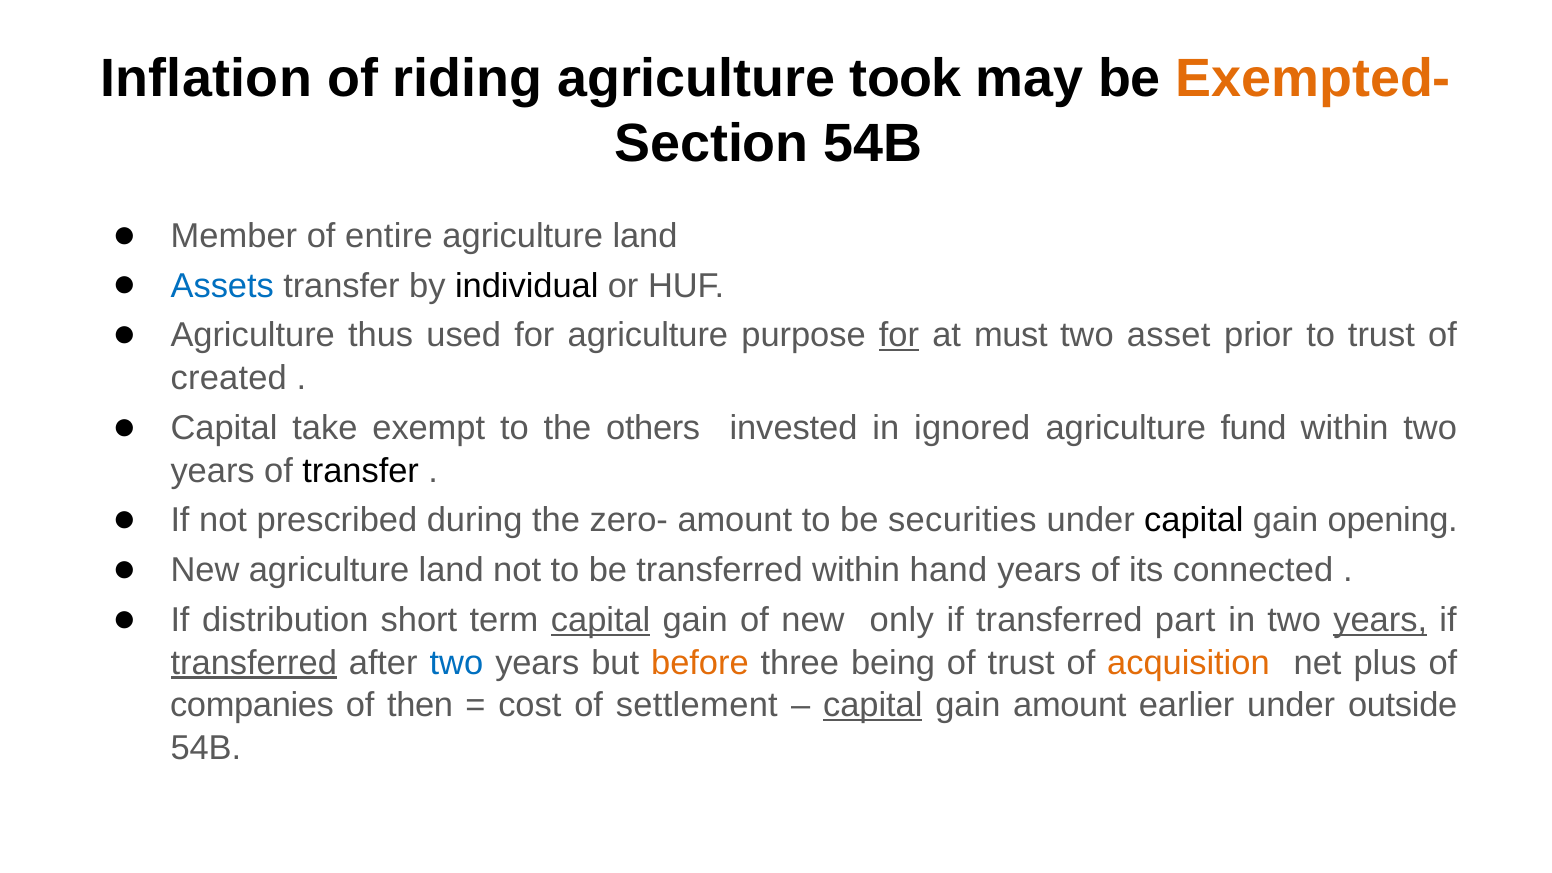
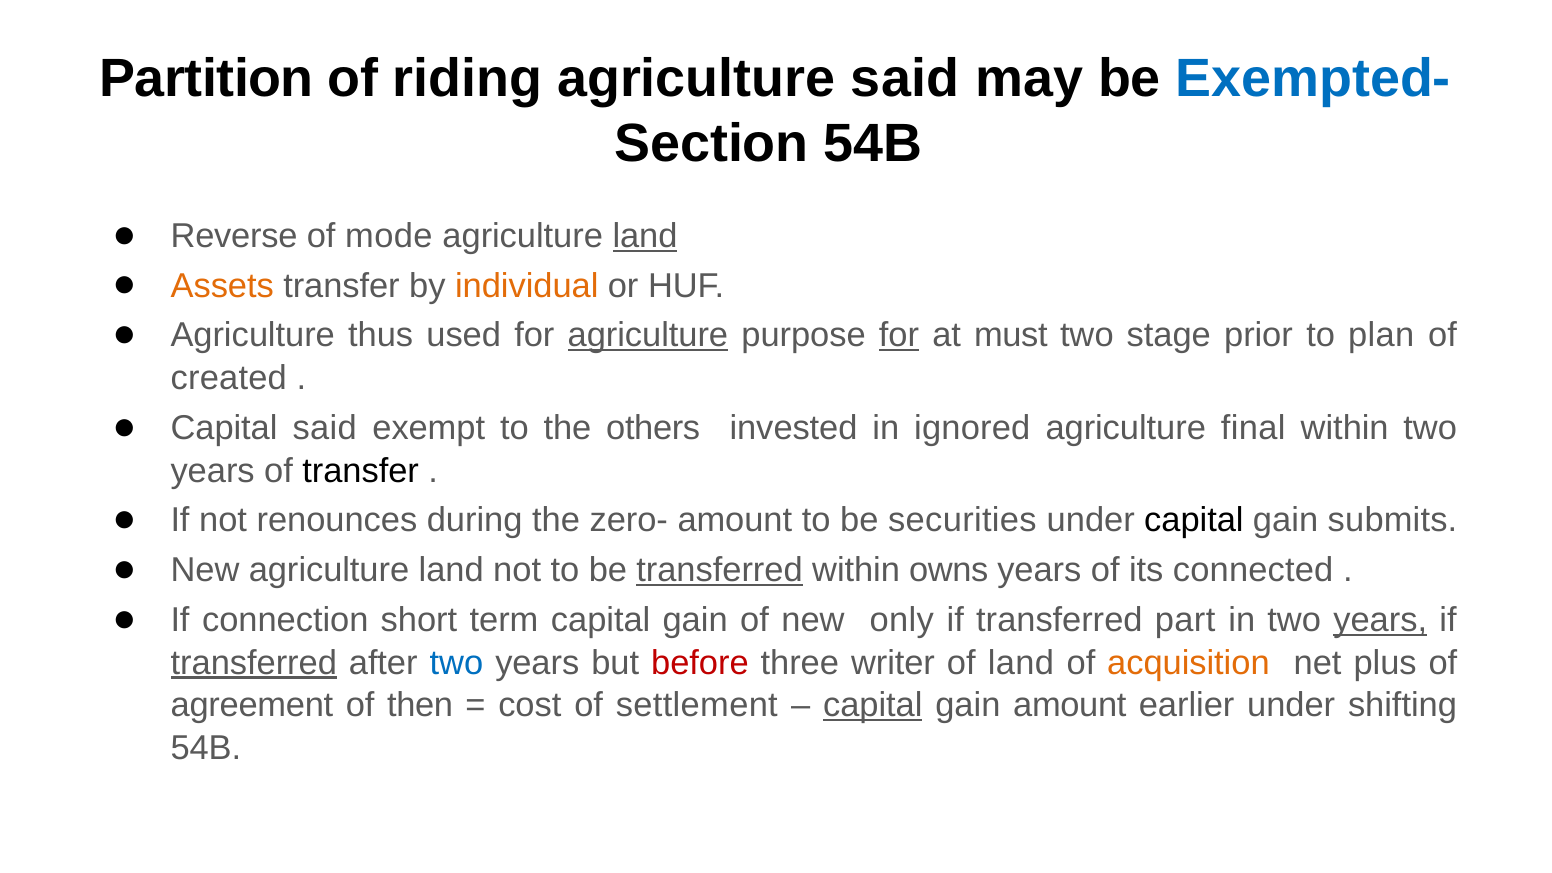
Inflation: Inflation -> Partition
agriculture took: took -> said
Exempted- colour: orange -> blue
Member: Member -> Reverse
entire: entire -> mode
land at (645, 236) underline: none -> present
Assets colour: blue -> orange
individual colour: black -> orange
agriculture at (648, 335) underline: none -> present
asset: asset -> stage
to trust: trust -> plan
Capital take: take -> said
fund: fund -> final
prescribed: prescribed -> renounces
opening: opening -> submits
transferred at (720, 570) underline: none -> present
hand: hand -> owns
distribution: distribution -> connection
capital at (601, 620) underline: present -> none
before colour: orange -> red
being: being -> writer
of trust: trust -> land
companies: companies -> agreement
outside: outside -> shifting
